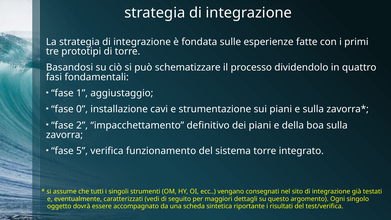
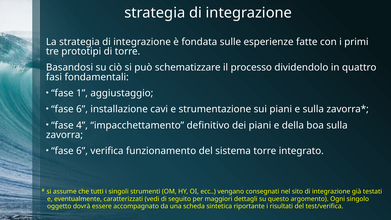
0 at (82, 109): 0 -> 6
2: 2 -> 4
5 at (82, 151): 5 -> 6
